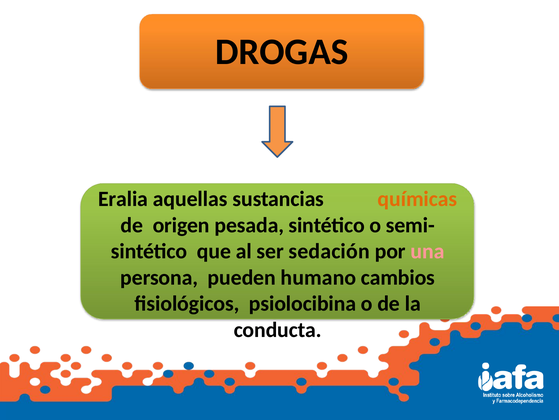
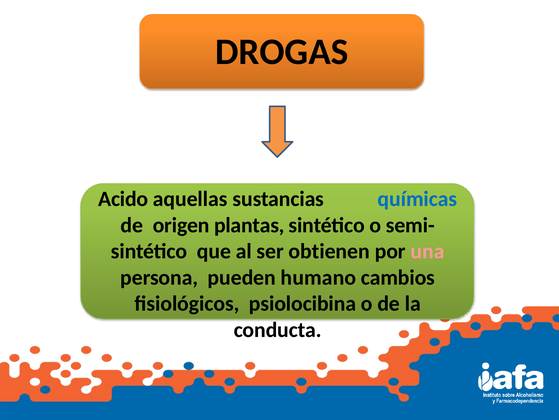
Eralia: Eralia -> Acido
químicas colour: orange -> blue
pesada: pesada -> plantas
sedación: sedación -> obtienen
